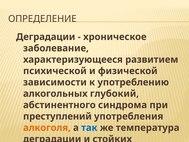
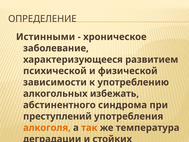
Деградации at (46, 37): Деградации -> Истинными
глубокий: глубокий -> избежать
так colour: blue -> orange
